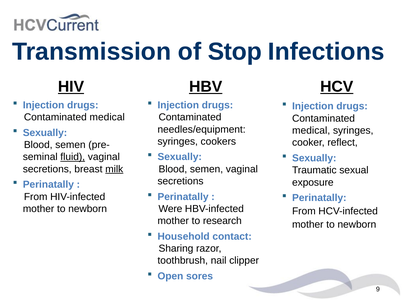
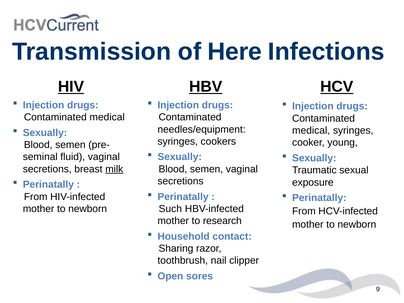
Stop: Stop -> Here
reflect: reflect -> young
fluid underline: present -> none
Were: Were -> Such
